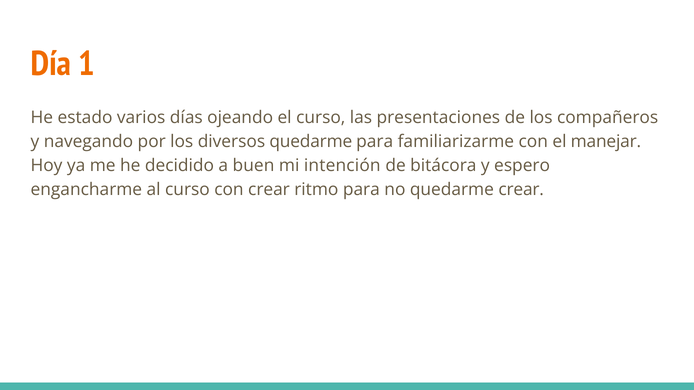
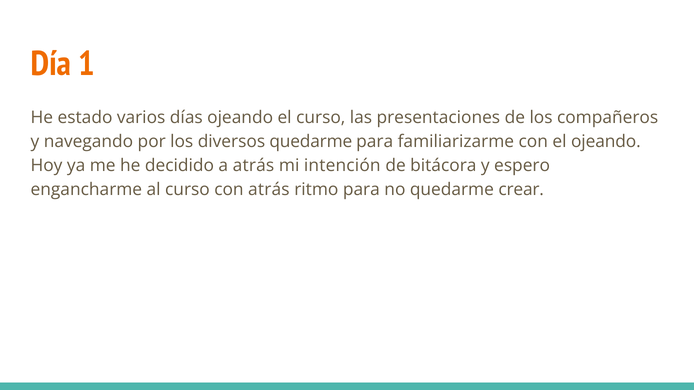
el manejar: manejar -> ojeando
a buen: buen -> atrás
con crear: crear -> atrás
